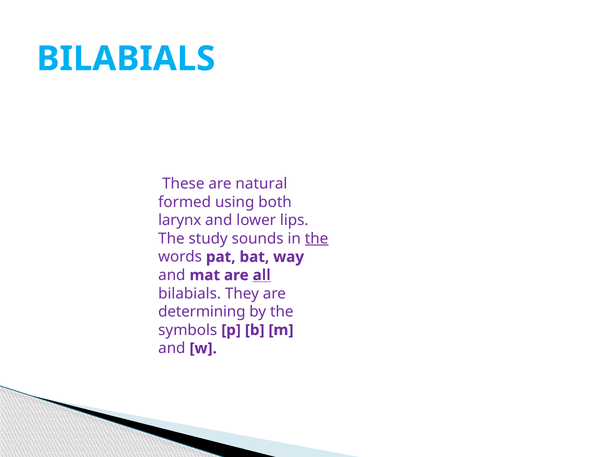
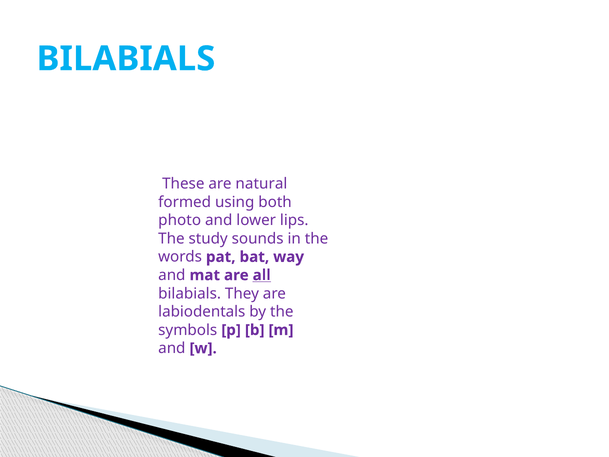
larynx: larynx -> photo
the at (317, 239) underline: present -> none
determining: determining -> labiodentals
